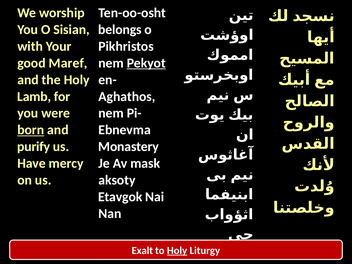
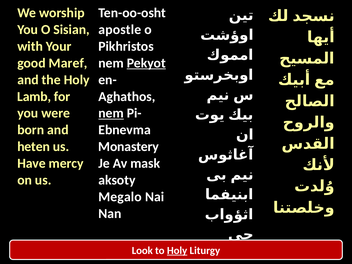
belongs: belongs -> apostle
nem at (111, 113) underline: none -> present
born underline: present -> none
purify: purify -> heten
Etavgok: Etavgok -> Megalo
Exalt: Exalt -> Look
